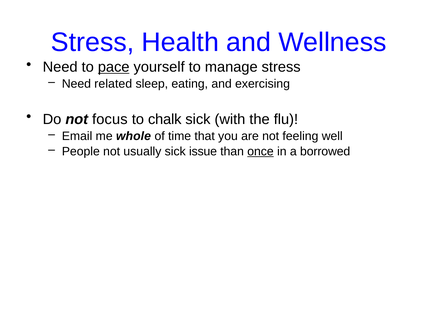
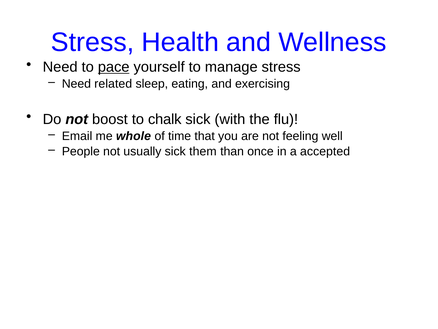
focus: focus -> boost
issue: issue -> them
once underline: present -> none
borrowed: borrowed -> accepted
